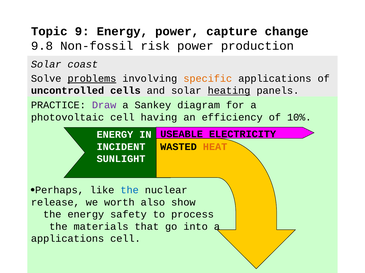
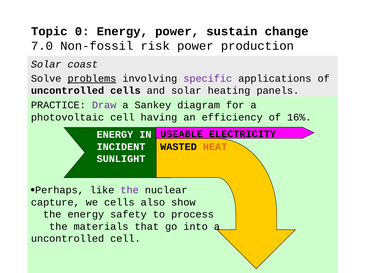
9: 9 -> 0
capture: capture -> sustain
9.8: 9.8 -> 7.0
specific colour: orange -> purple
heating underline: present -> none
10%: 10% -> 16%
the at (130, 191) colour: blue -> purple
release: release -> capture
we worth: worth -> cells
applications at (68, 239): applications -> uncontrolled
